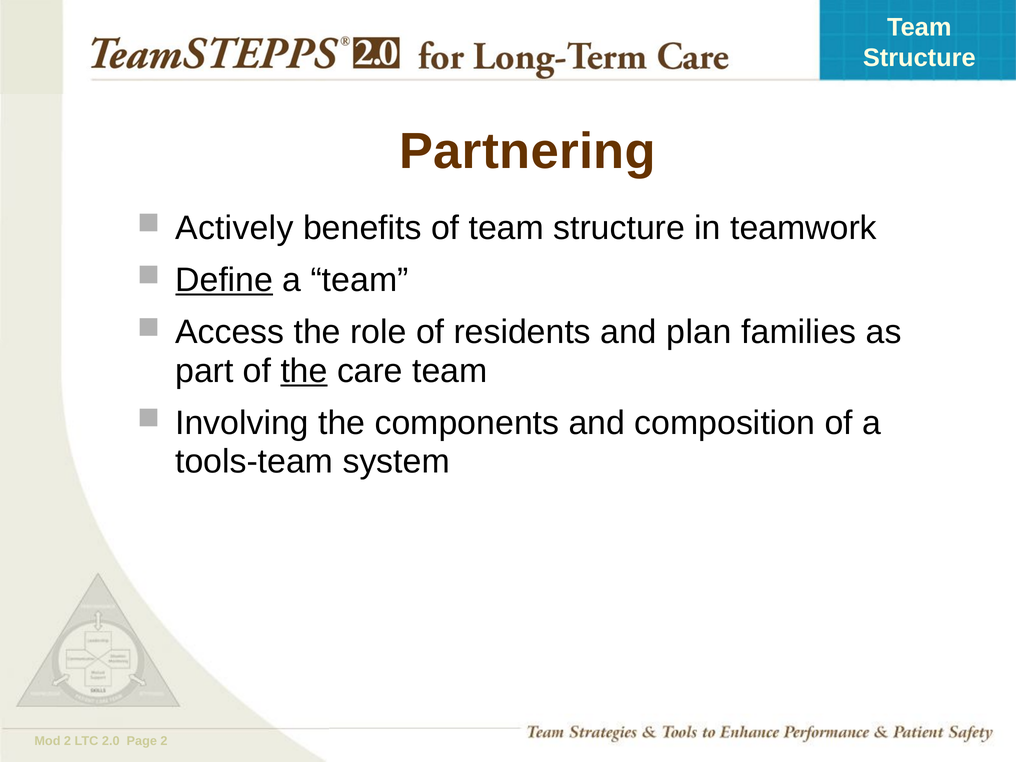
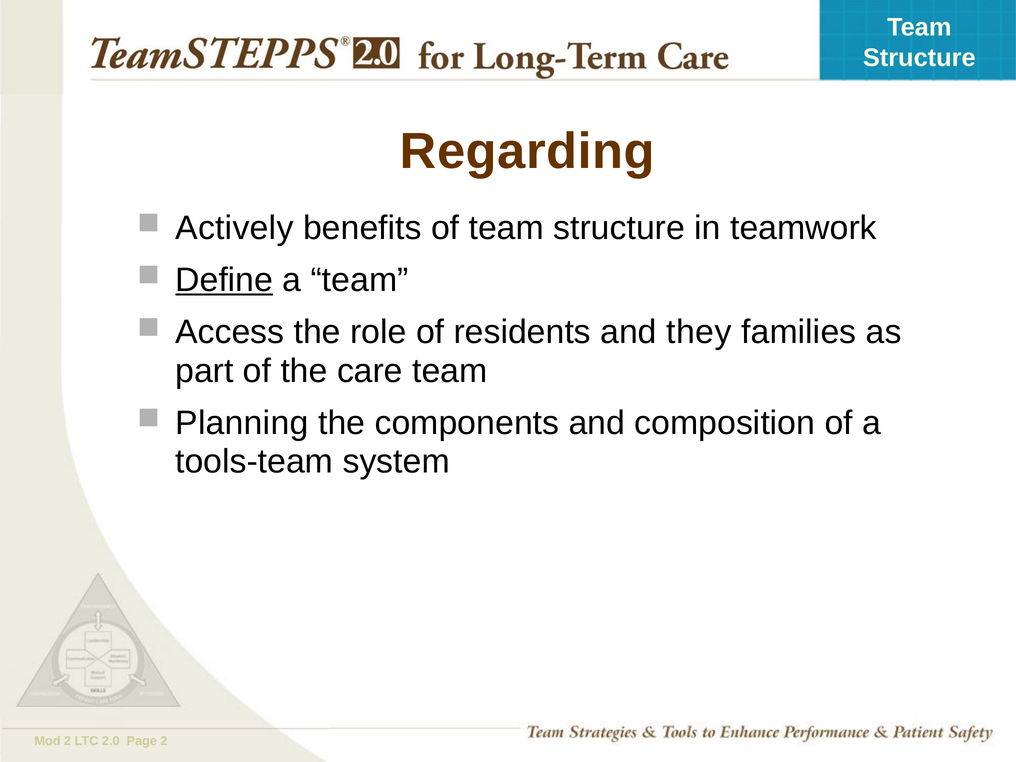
Partnering: Partnering -> Regarding
plan: plan -> they
the at (304, 371) underline: present -> none
Involving: Involving -> Planning
